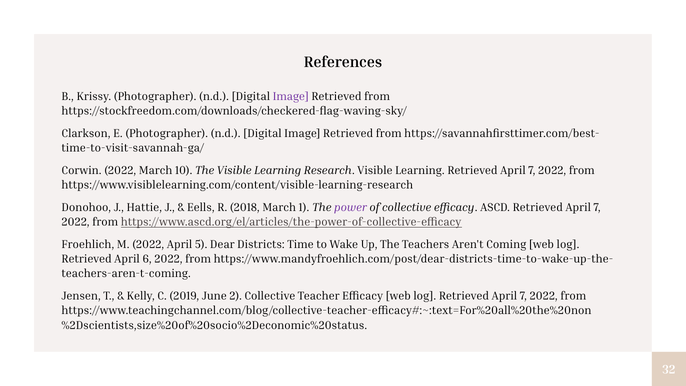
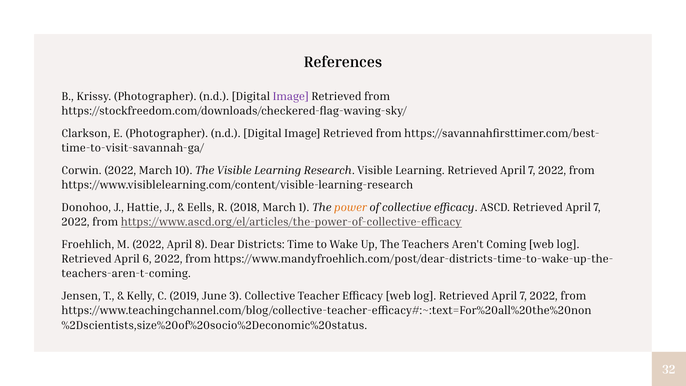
power colour: purple -> orange
5: 5 -> 8
2: 2 -> 3
